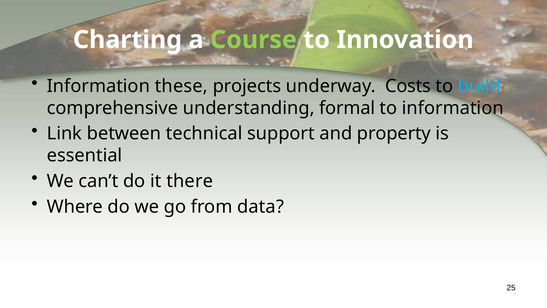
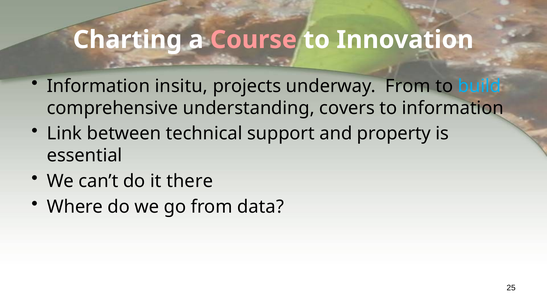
Course colour: light green -> pink
these: these -> insitu
underway Costs: Costs -> From
formal: formal -> covers
